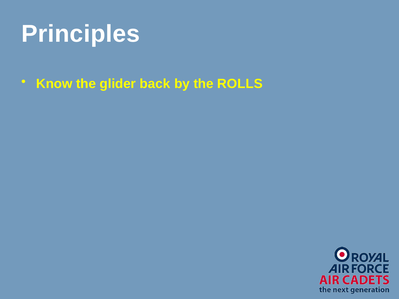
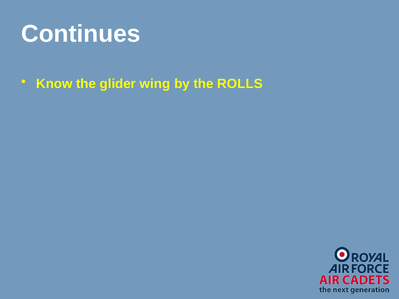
Principles: Principles -> Continues
back: back -> wing
